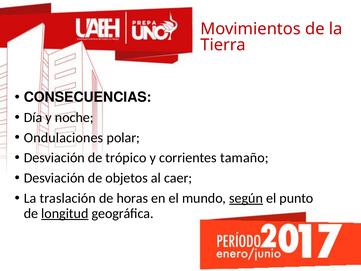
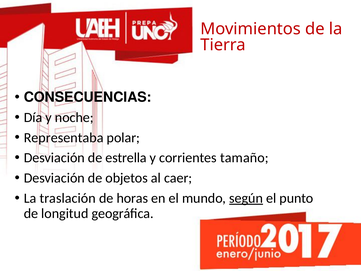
Ondulaciones: Ondulaciones -> Representaba
trópico: trópico -> estrella
longitud underline: present -> none
